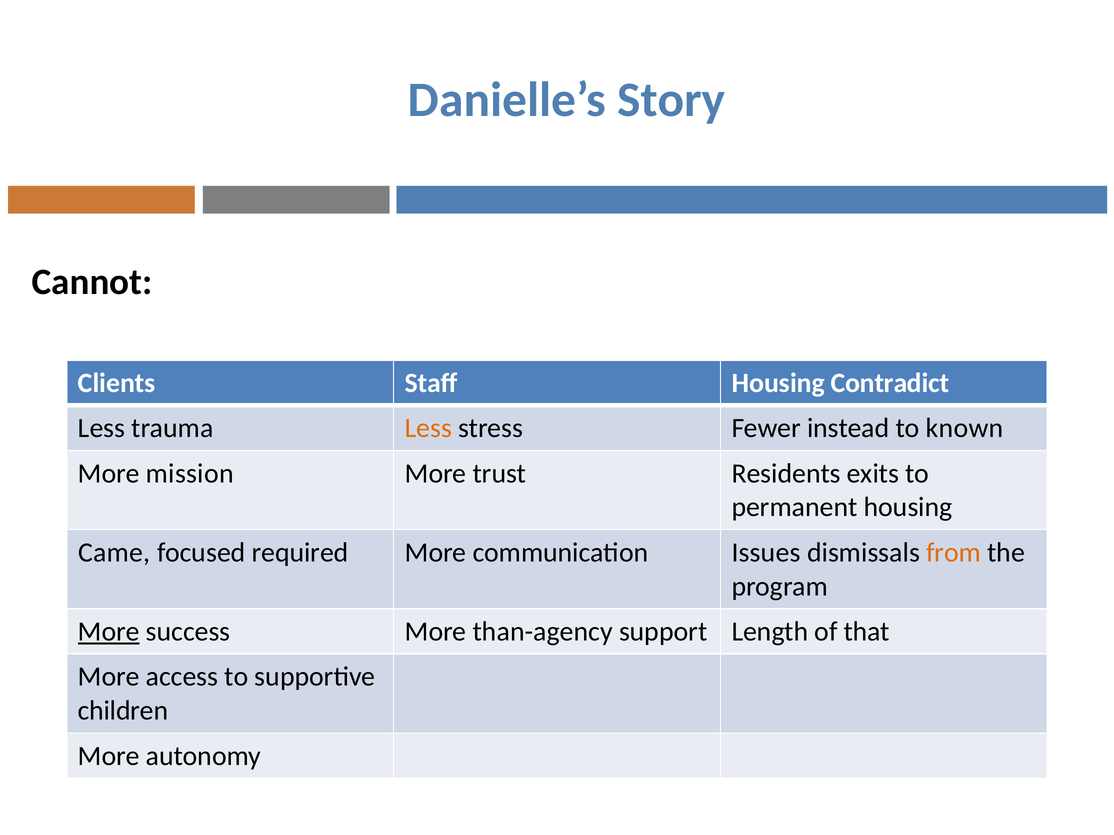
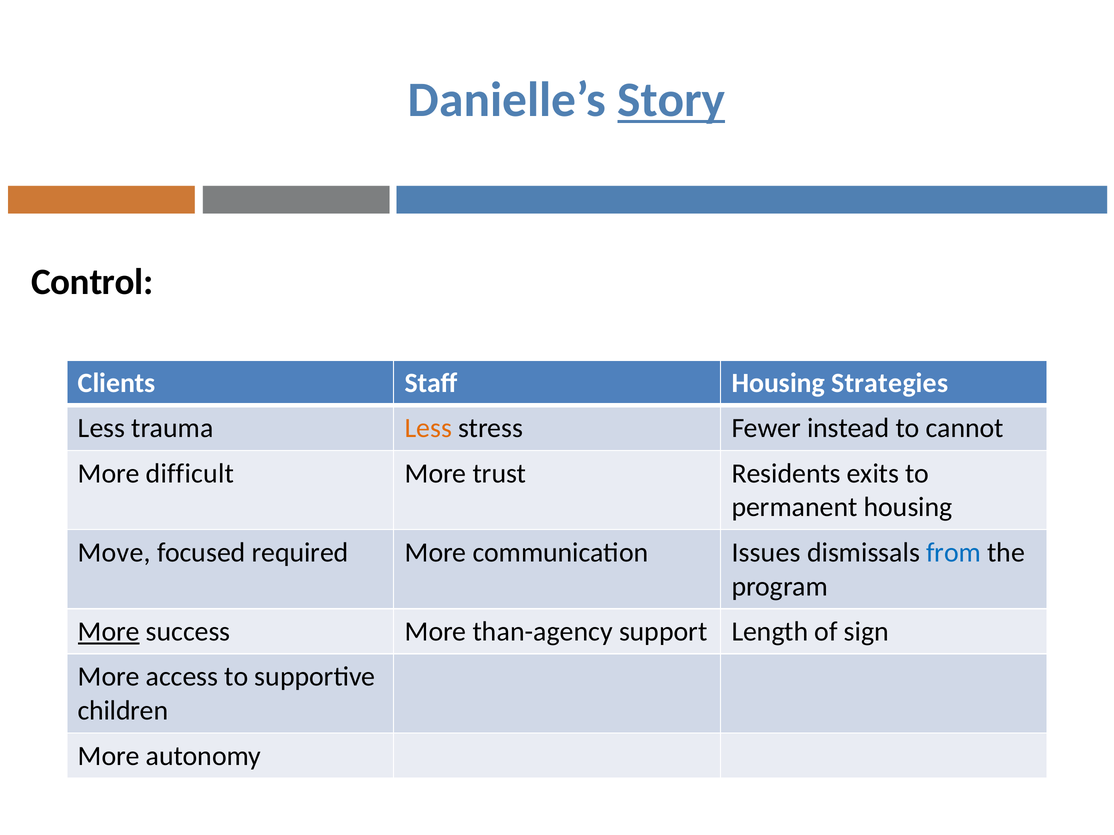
Story underline: none -> present
Cannot: Cannot -> Control
Contradict: Contradict -> Strategies
known: known -> cannot
mission: mission -> difficult
Came: Came -> Move
from colour: orange -> blue
that: that -> sign
